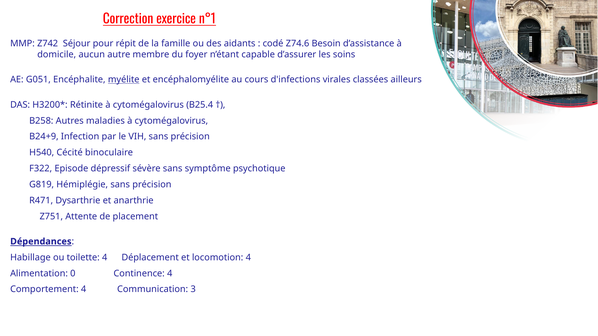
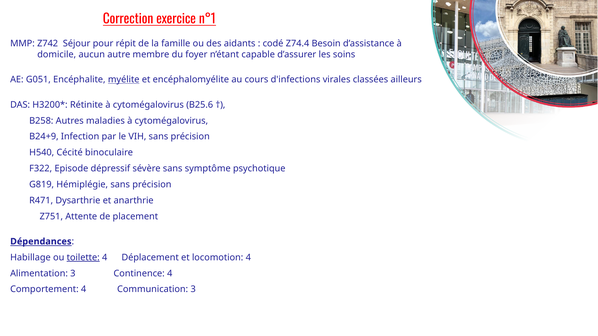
Z74.6: Z74.6 -> Z74.4
B25.4: B25.4 -> B25.6
toilette underline: none -> present
Alimentation 0: 0 -> 3
